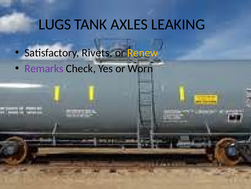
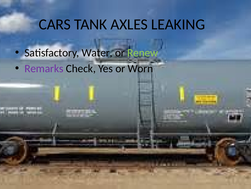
LUGS: LUGS -> CARS
Rivets: Rivets -> Water
Renew colour: yellow -> light green
